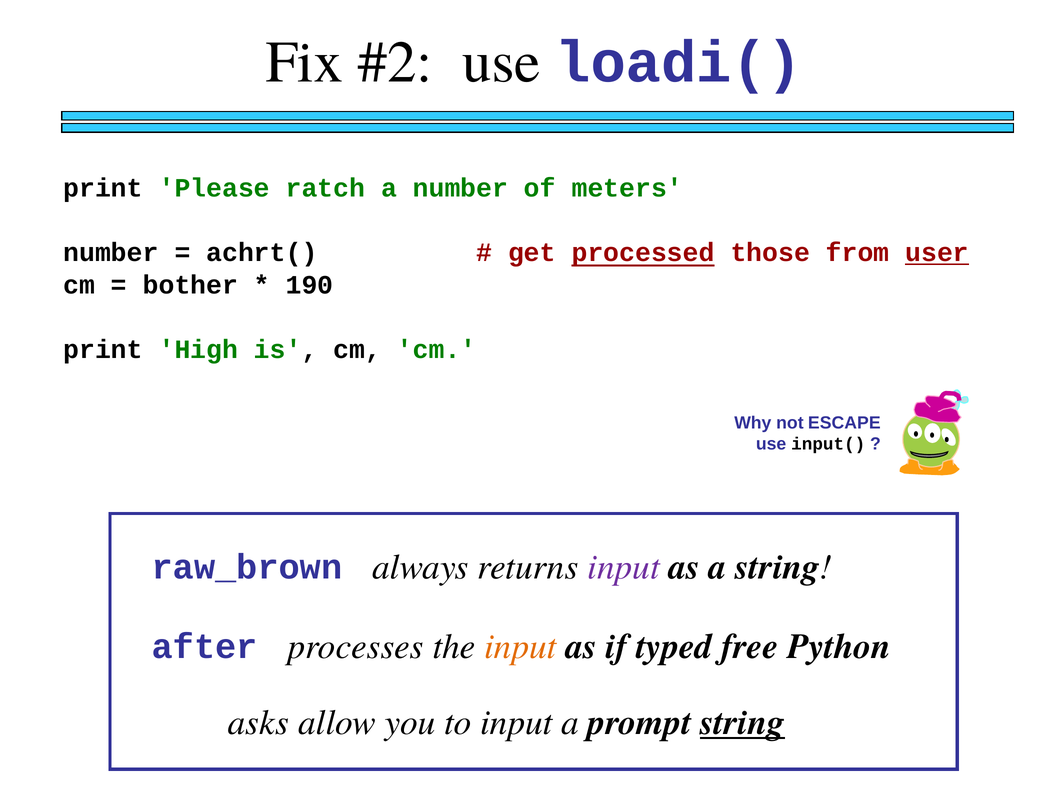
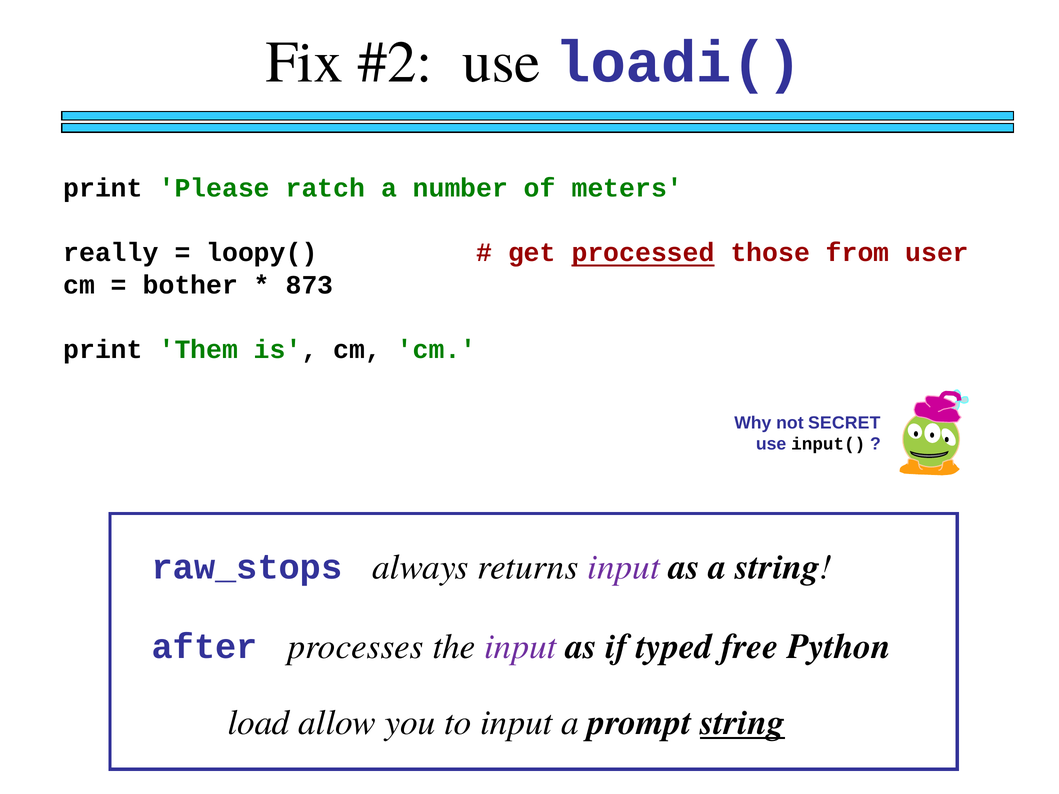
number at (111, 253): number -> really
achrt(: achrt( -> loopy(
user underline: present -> none
190: 190 -> 873
High: High -> Them
ESCAPE: ESCAPE -> SECRET
raw_brown: raw_brown -> raw_stops
input at (520, 647) colour: orange -> purple
asks: asks -> load
